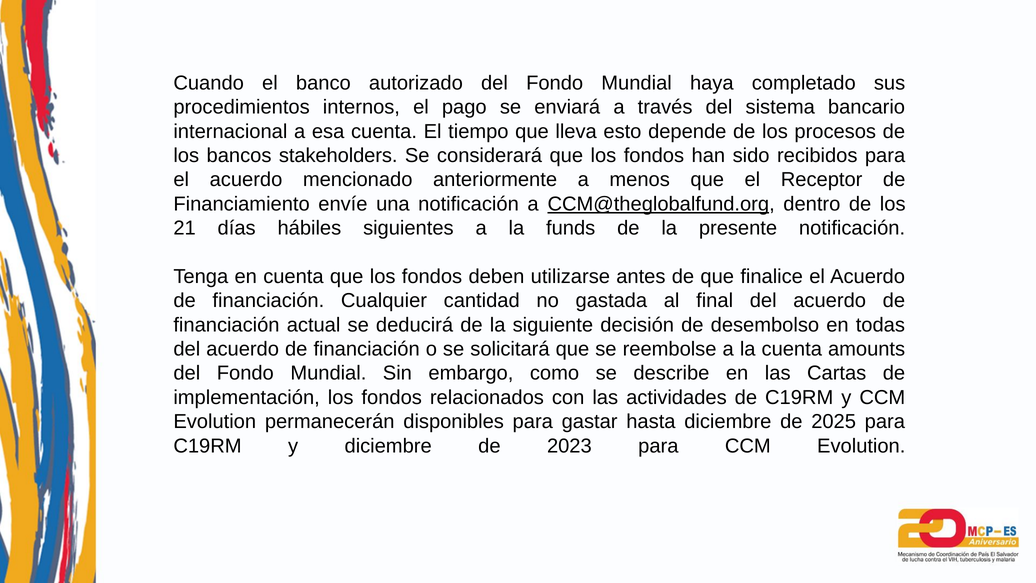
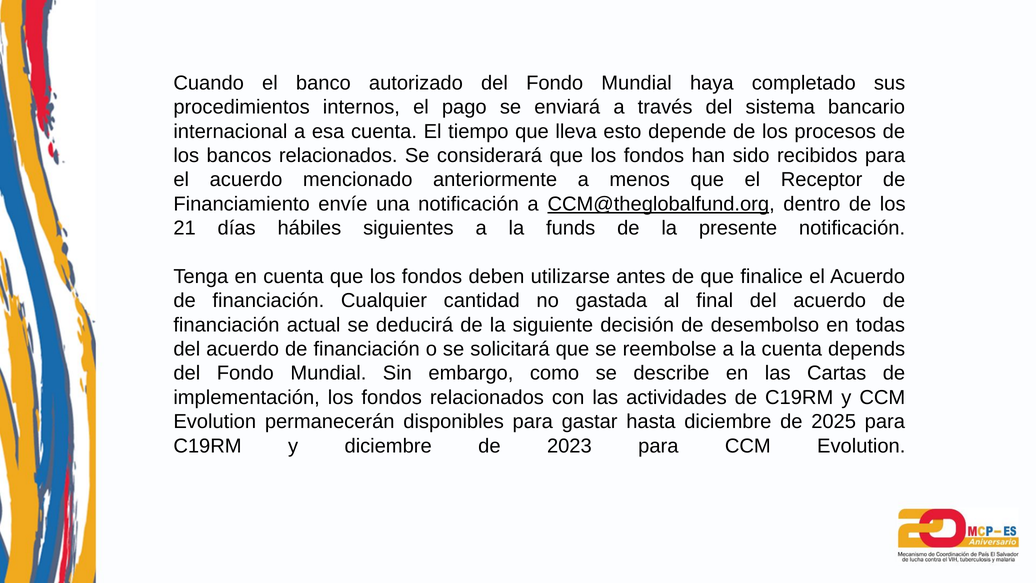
bancos stakeholders: stakeholders -> relacionados
amounts: amounts -> depends
